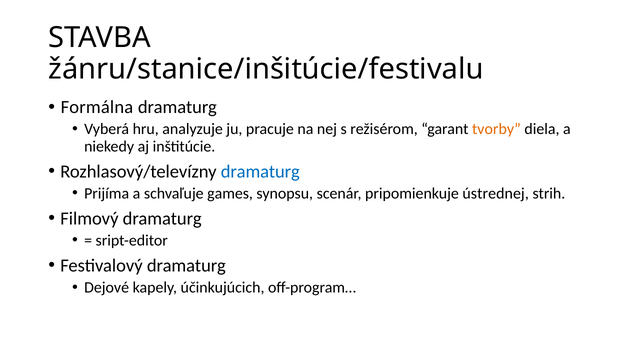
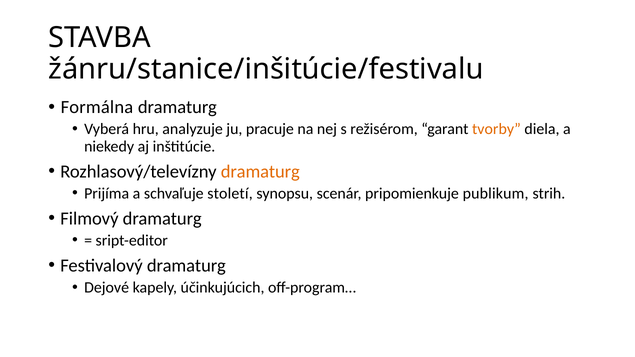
dramaturg at (260, 172) colour: blue -> orange
games: games -> století
ústrednej: ústrednej -> publikum
